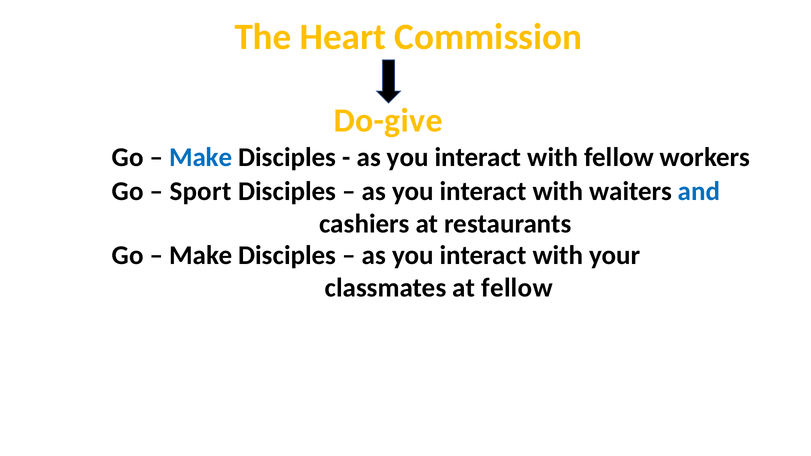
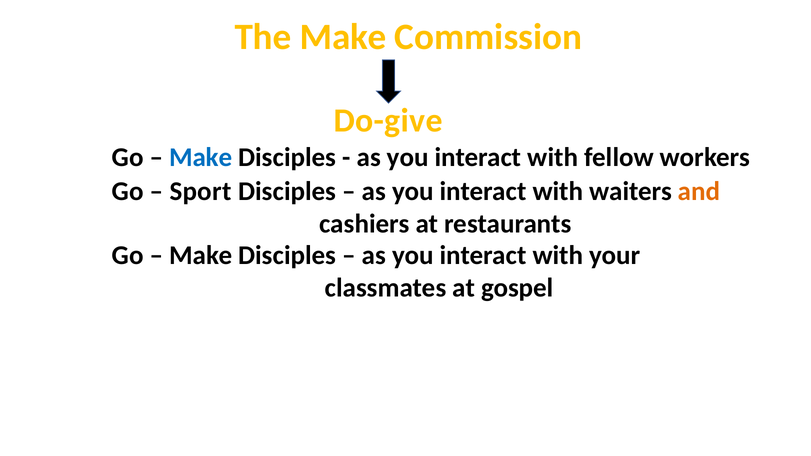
The Heart: Heart -> Make
and colour: blue -> orange
at fellow: fellow -> gospel
